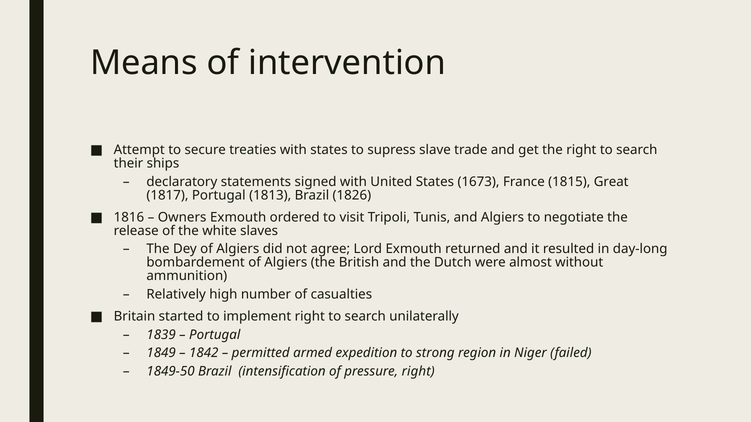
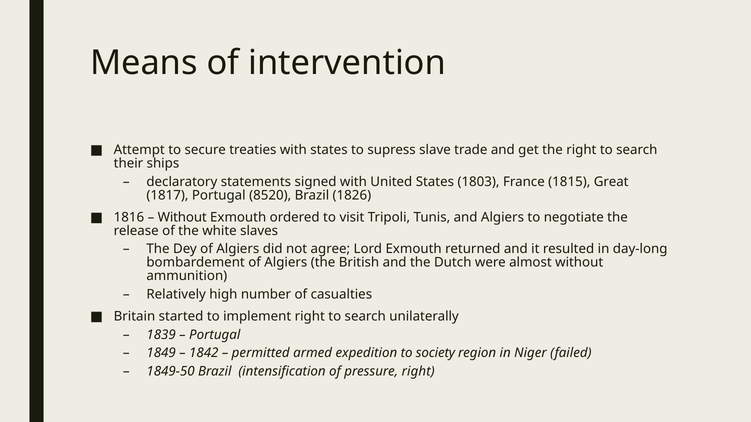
1673: 1673 -> 1803
1813: 1813 -> 8520
Owners at (182, 217): Owners -> Without
strong: strong -> society
